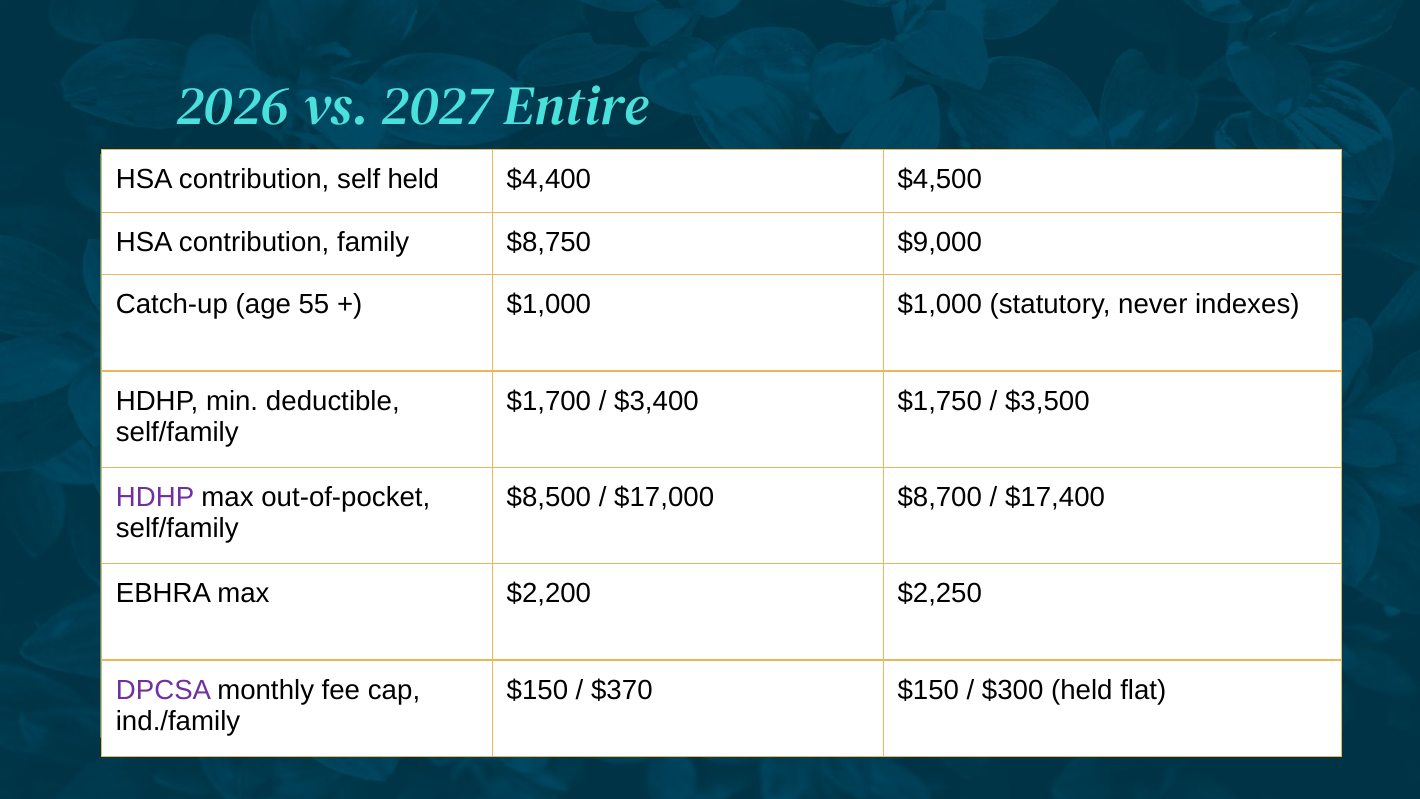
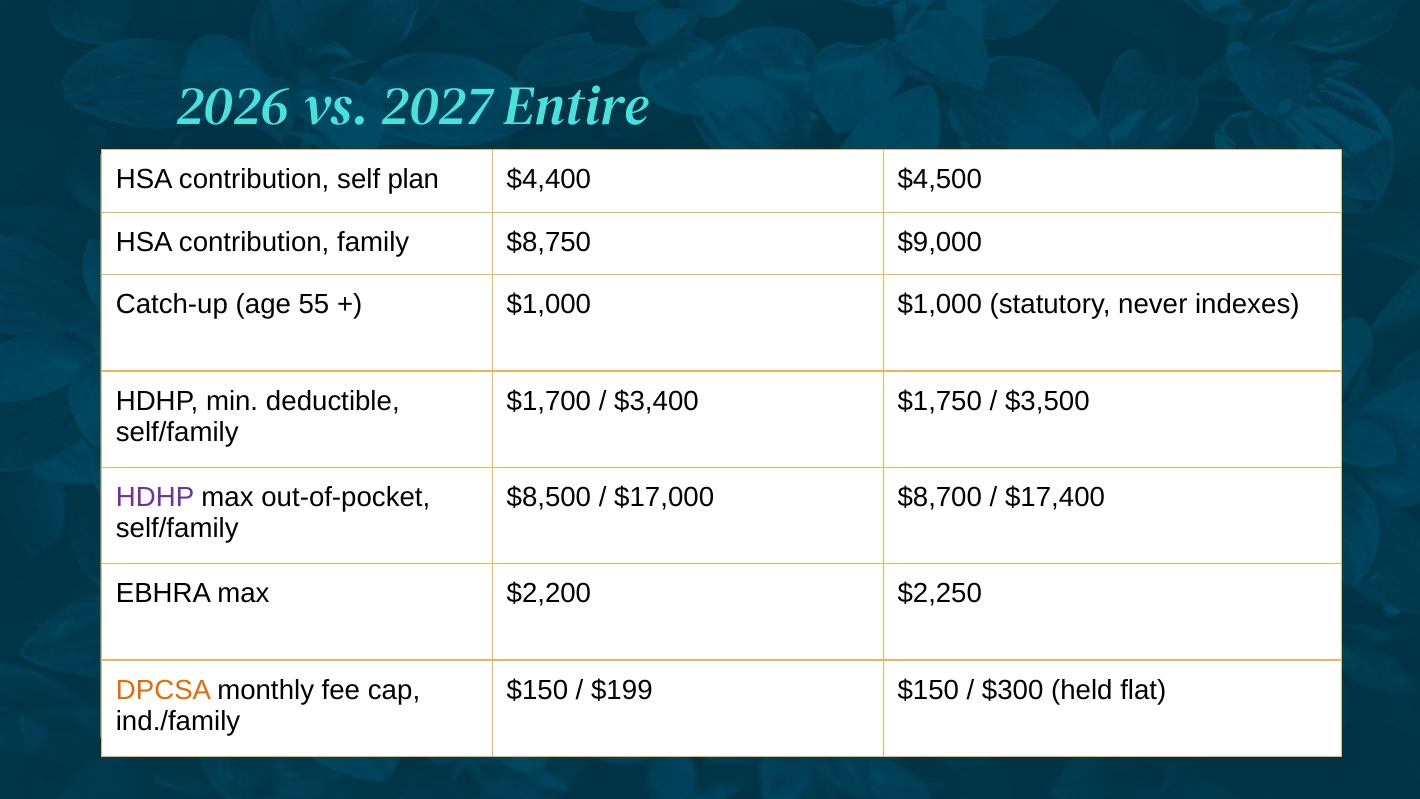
self held: held -> plan
DPCSA colour: purple -> orange
$370: $370 -> $199
